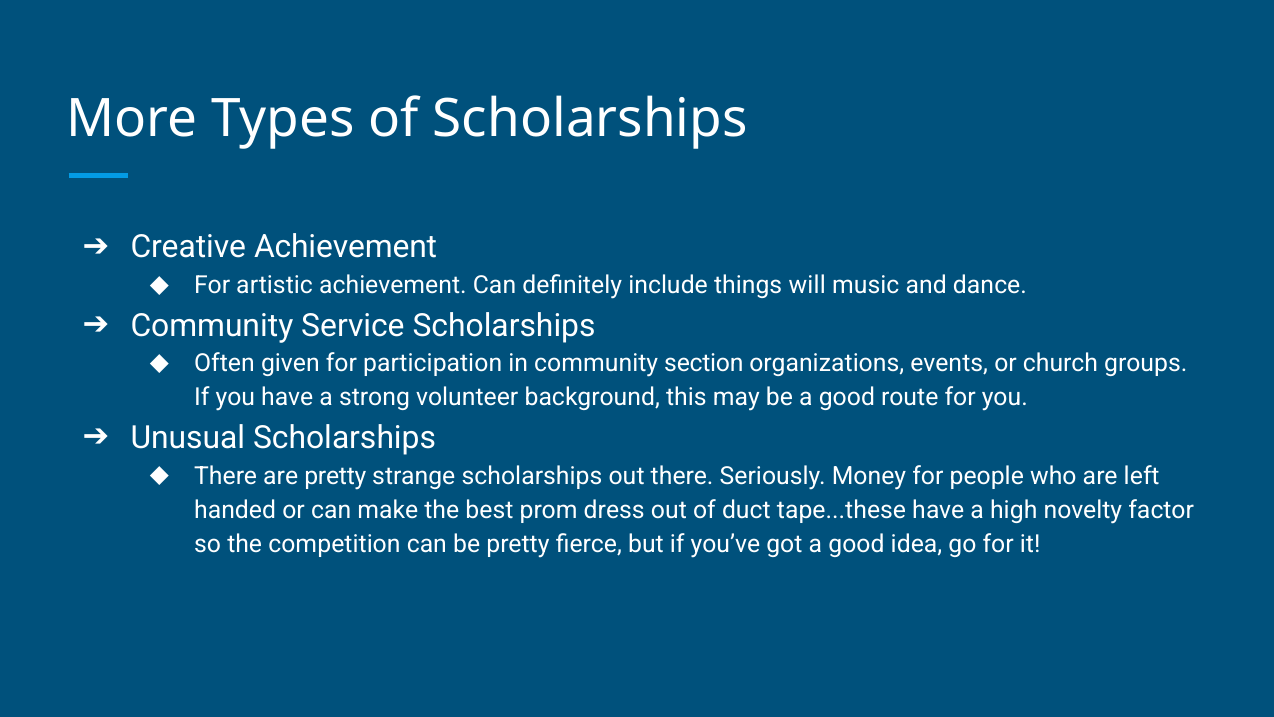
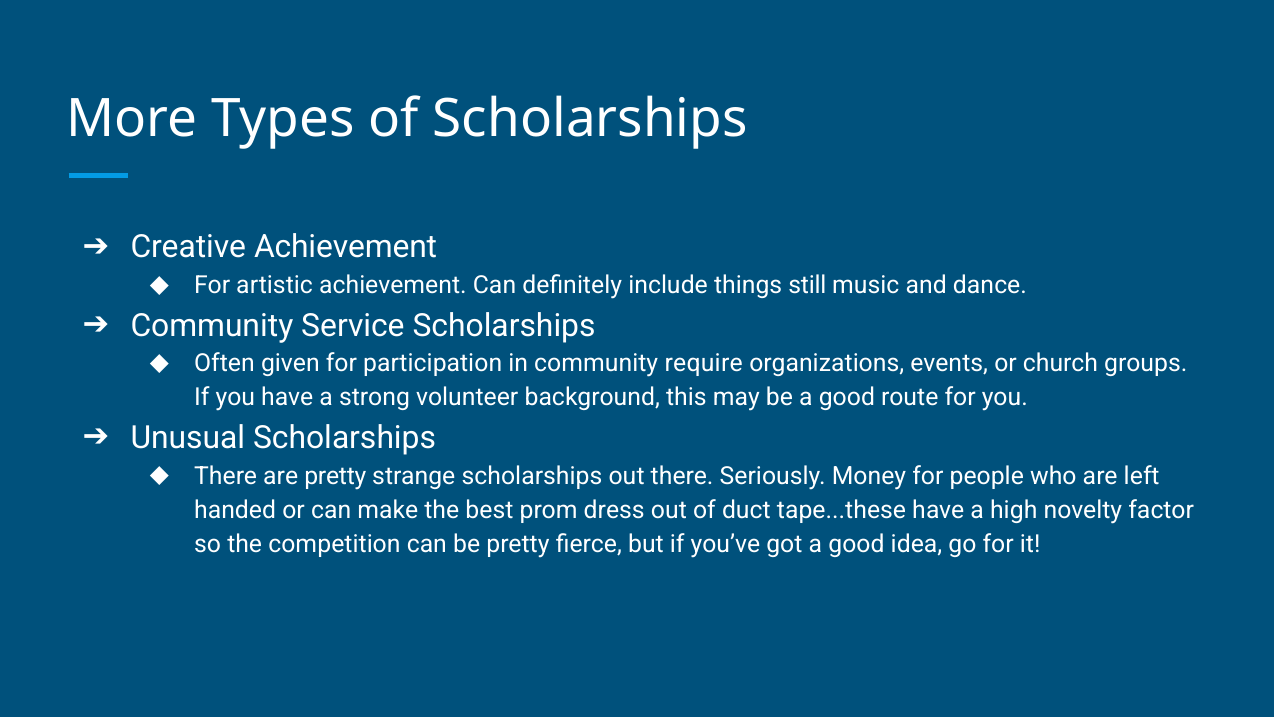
will: will -> still
section: section -> require
